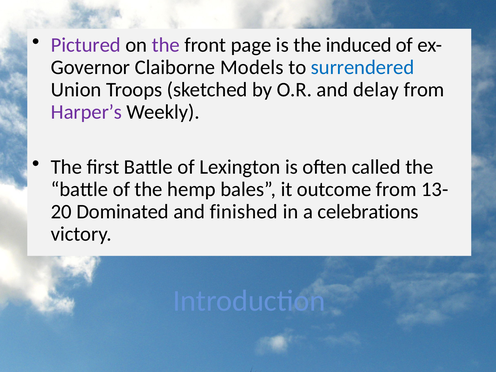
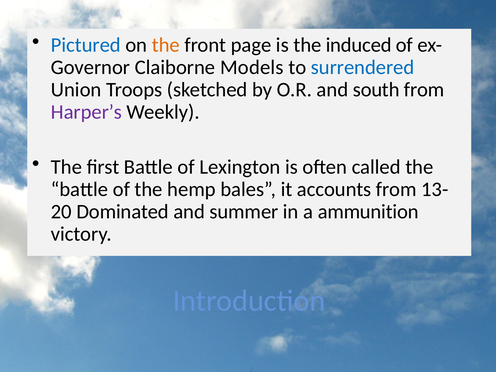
Pictured colour: purple -> blue
the at (166, 45) colour: purple -> orange
delay: delay -> south
outcome: outcome -> accounts
finished: finished -> summer
celebrations: celebrations -> ammunition
